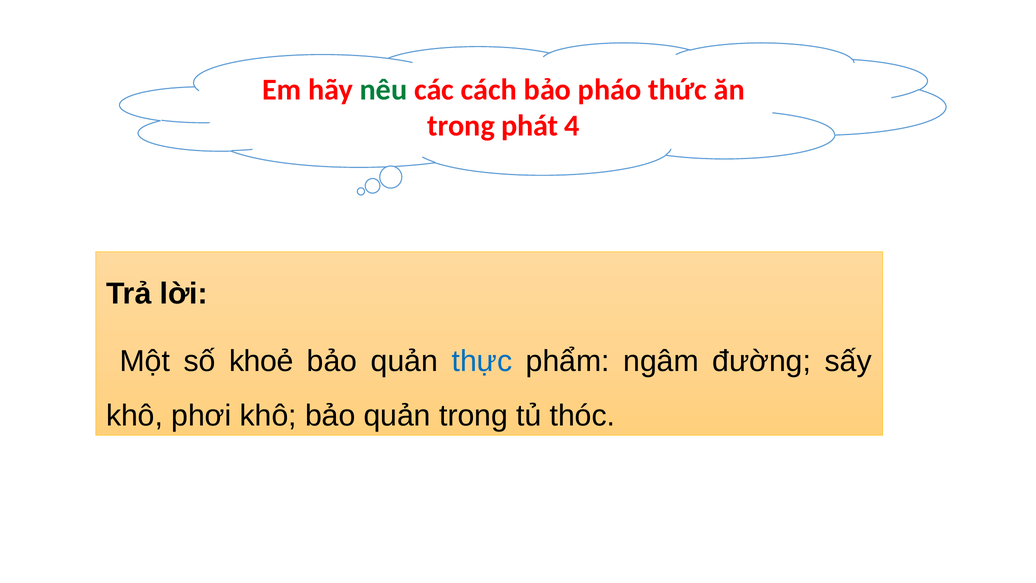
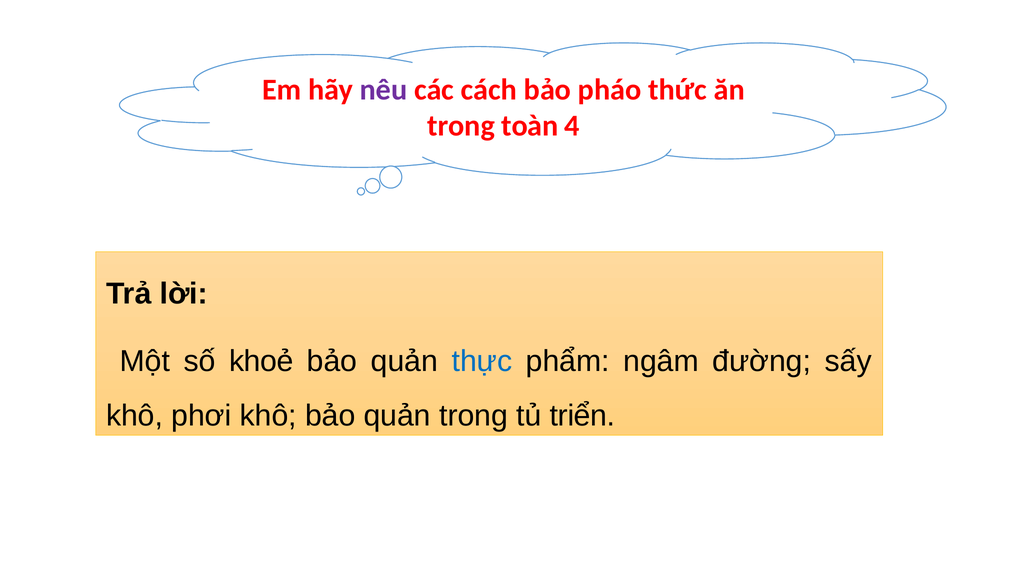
nêu colour: green -> purple
phát: phát -> toàn
thóc: thóc -> triển
